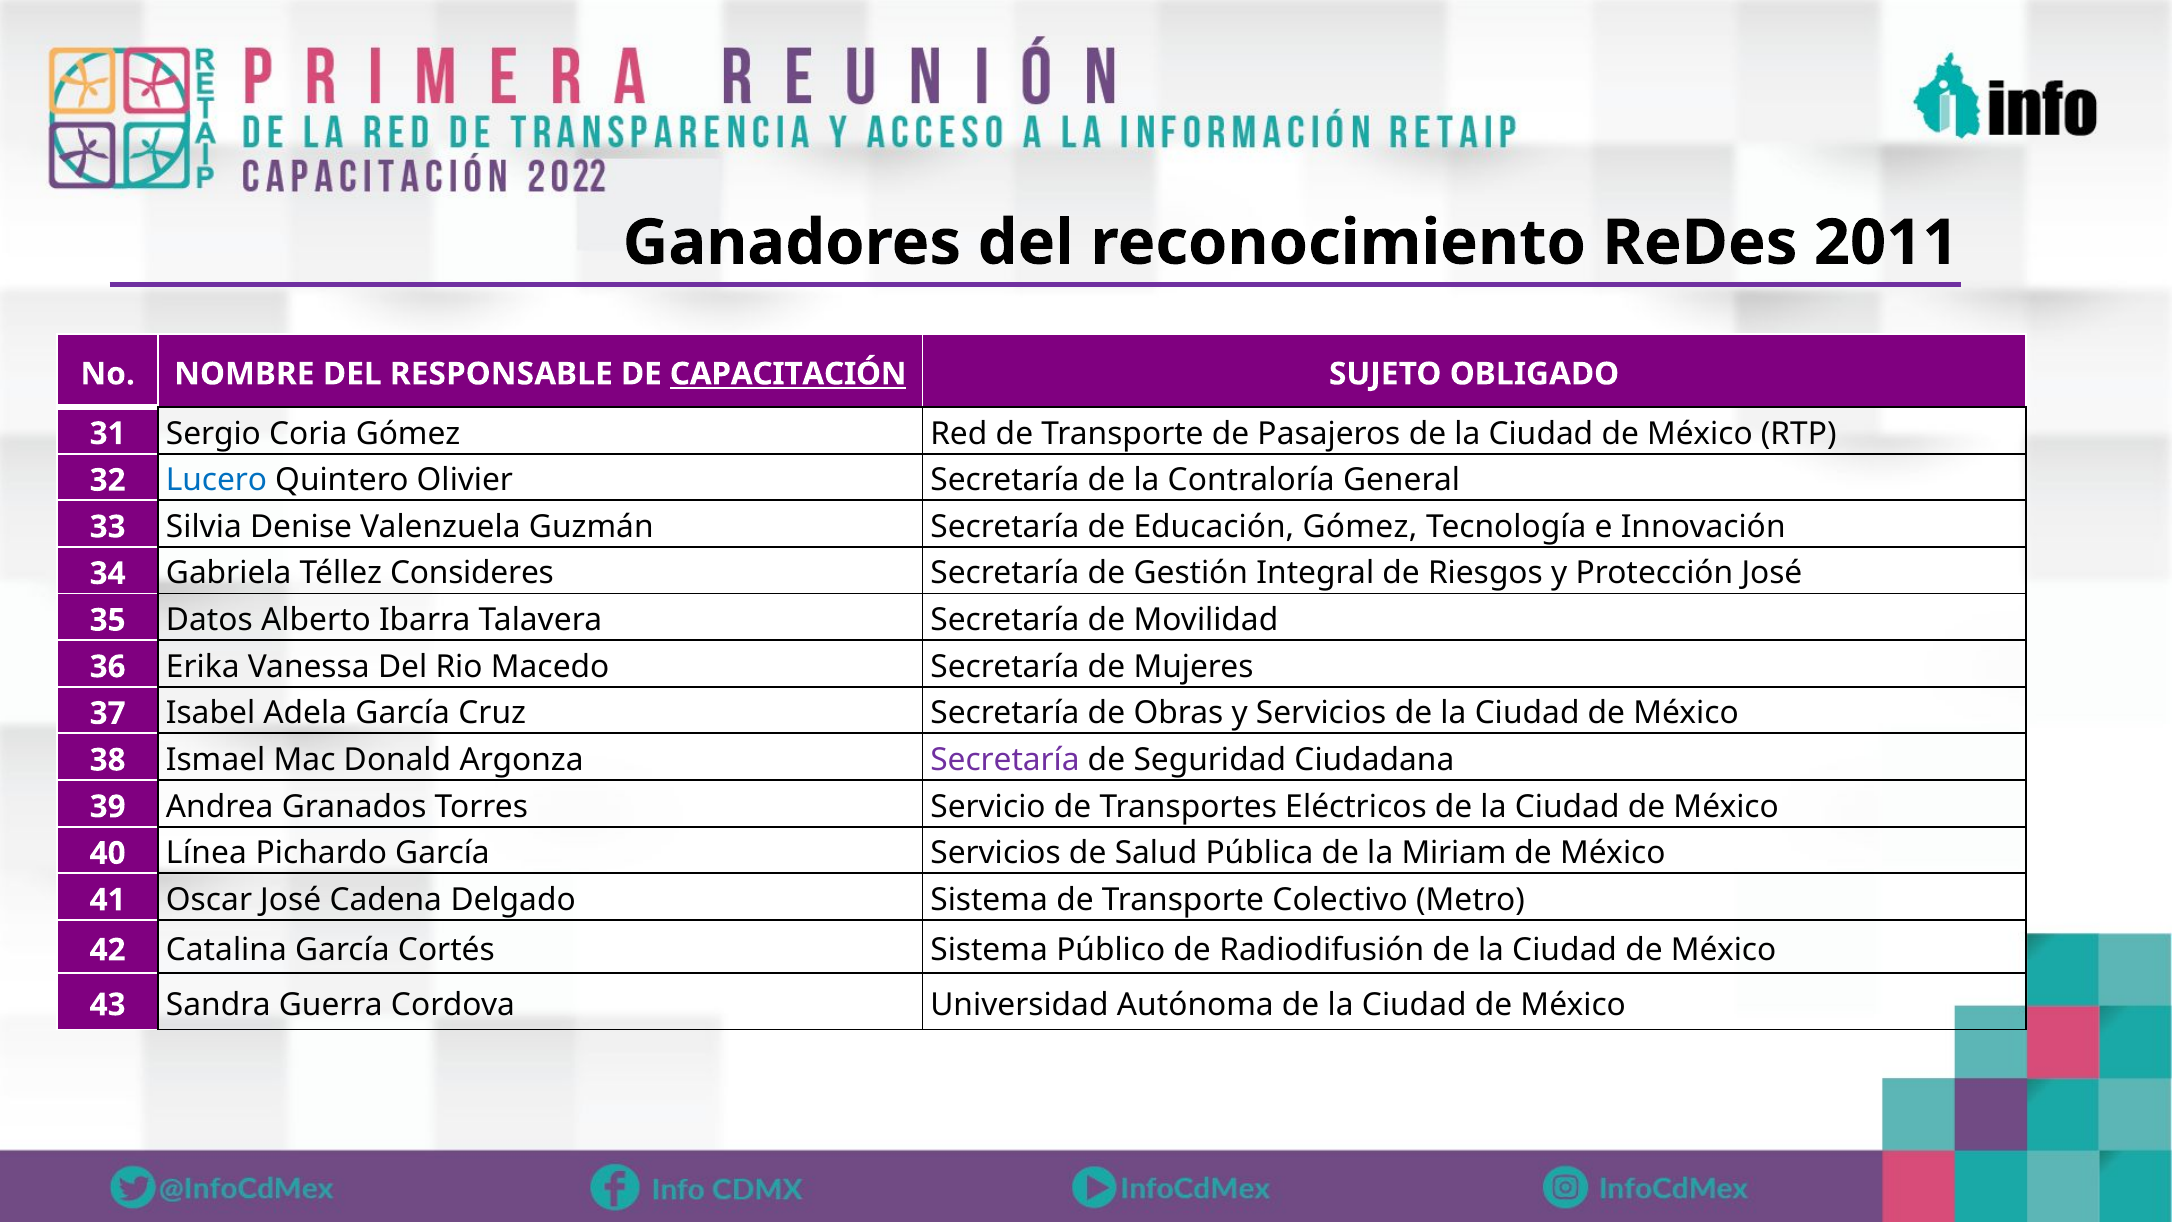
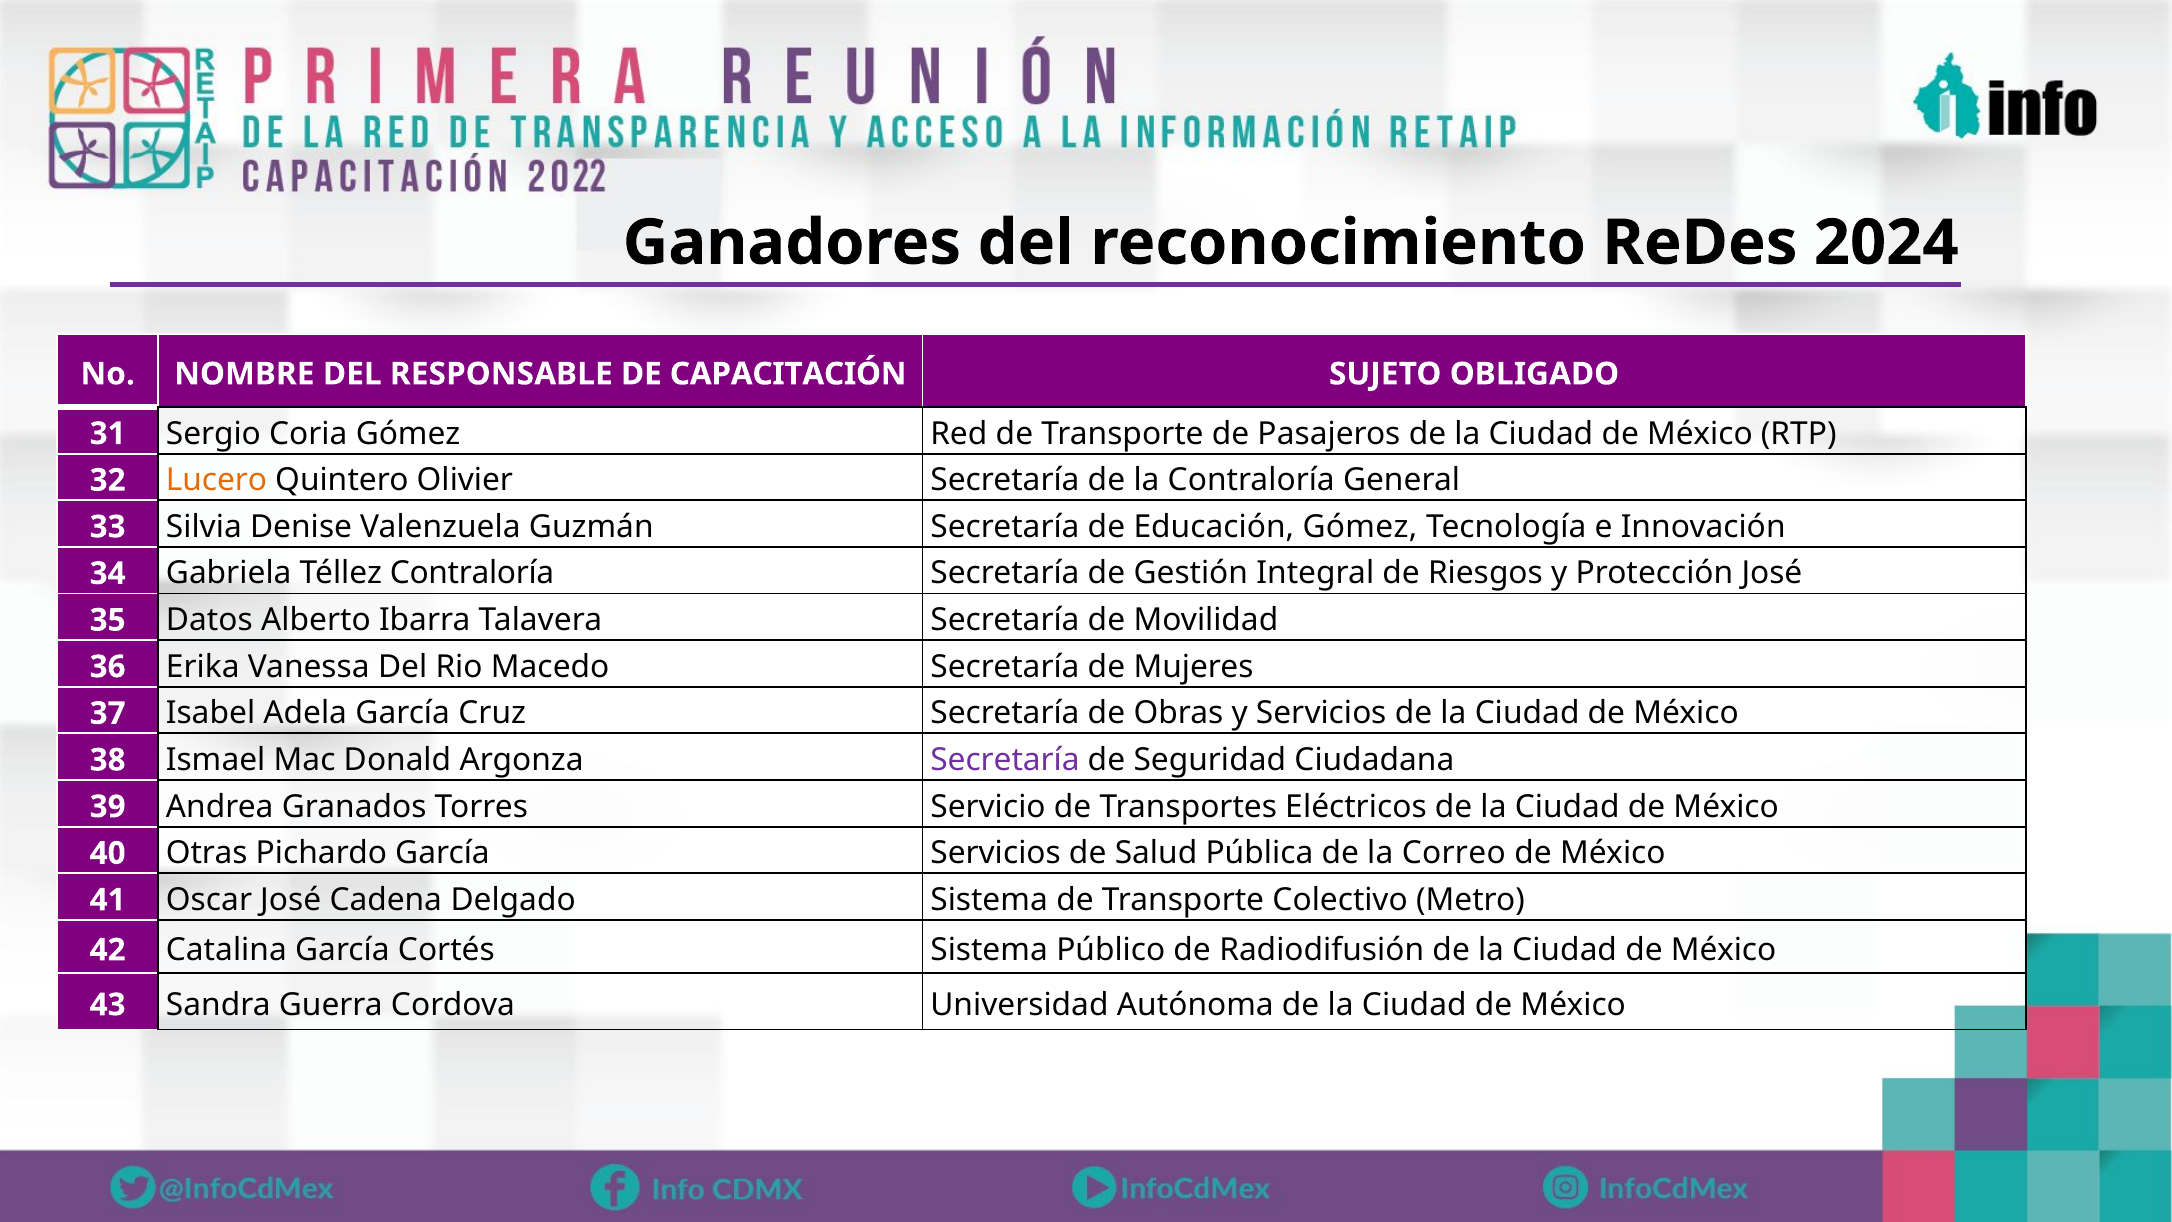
2011: 2011 -> 2024
CAPACITACIÓN underline: present -> none
Lucero colour: blue -> orange
Téllez Consideres: Consideres -> Contraloría
Línea: Línea -> Otras
Miriam: Miriam -> Correo
